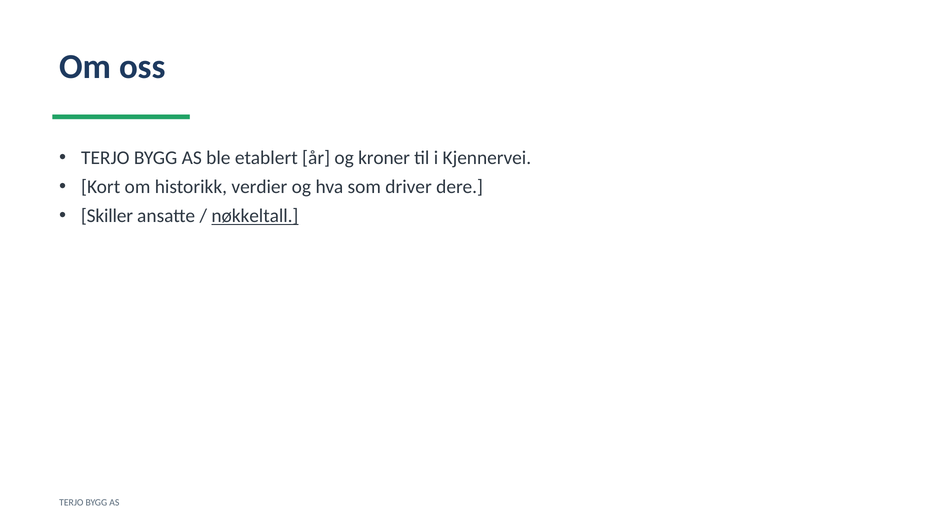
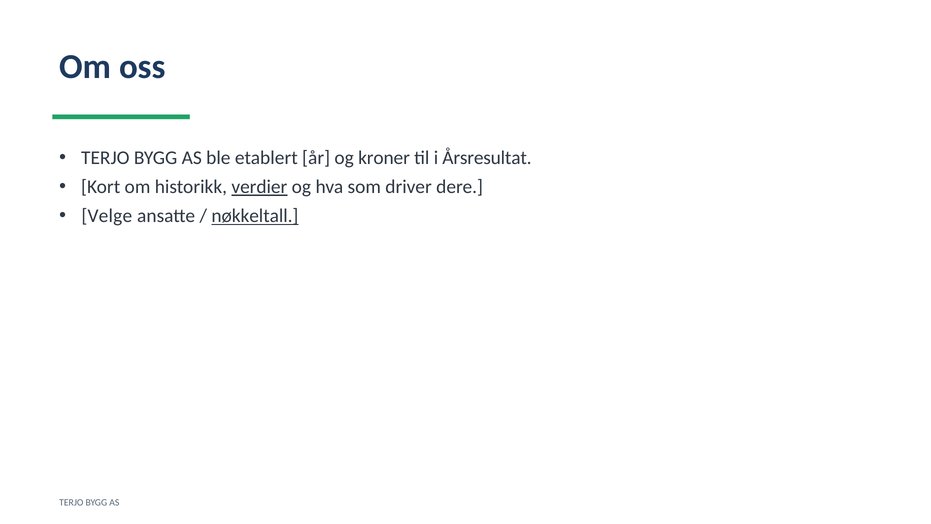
Kjennervei: Kjennervei -> Årsresultat
verdier underline: none -> present
Skiller: Skiller -> Velge
